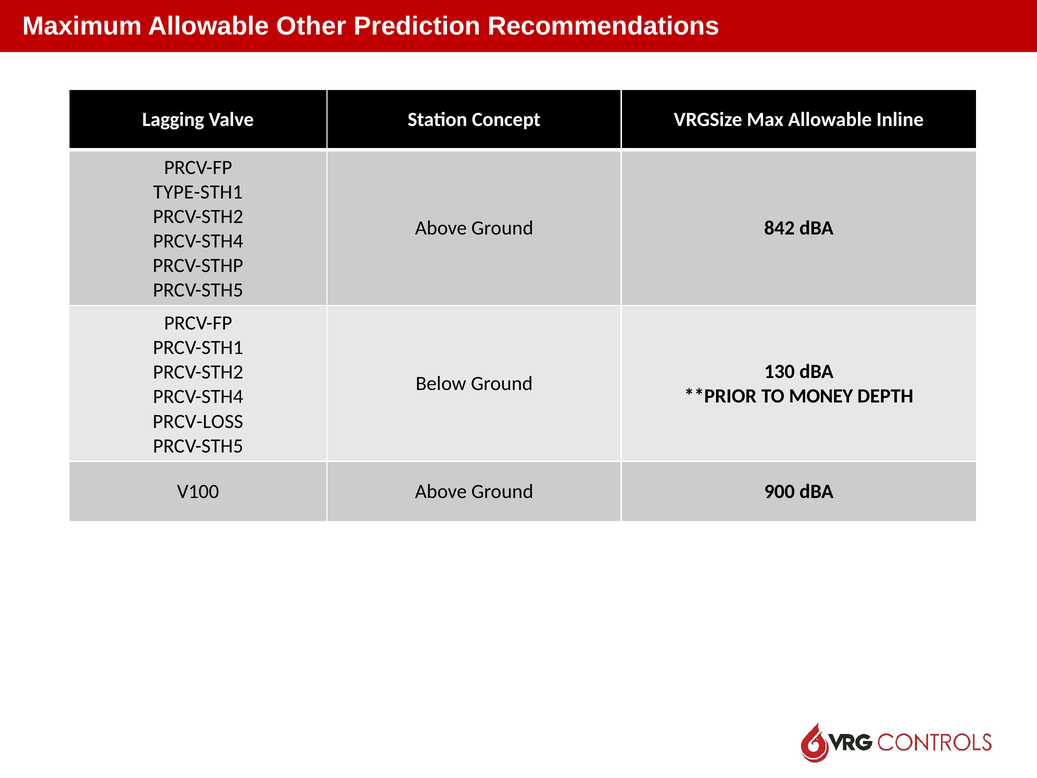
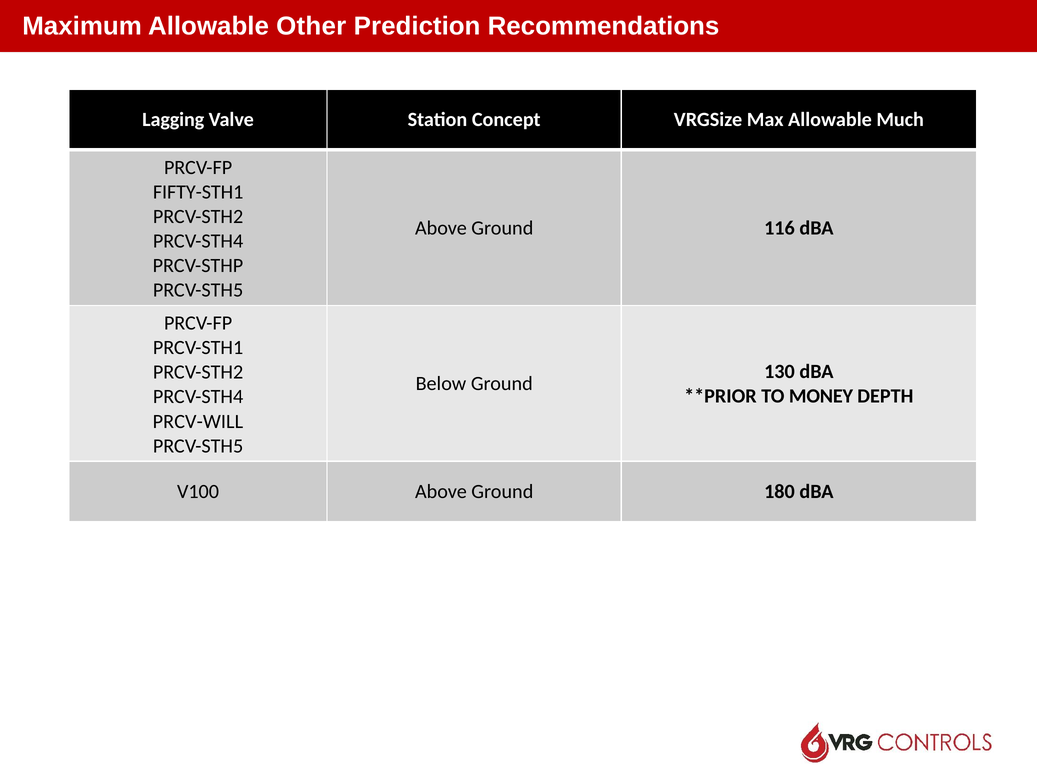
Inline: Inline -> Much
TYPE-STH1: TYPE-STH1 -> FIFTY-STH1
842: 842 -> 116
PRCV-LOSS: PRCV-LOSS -> PRCV-WILL
900: 900 -> 180
